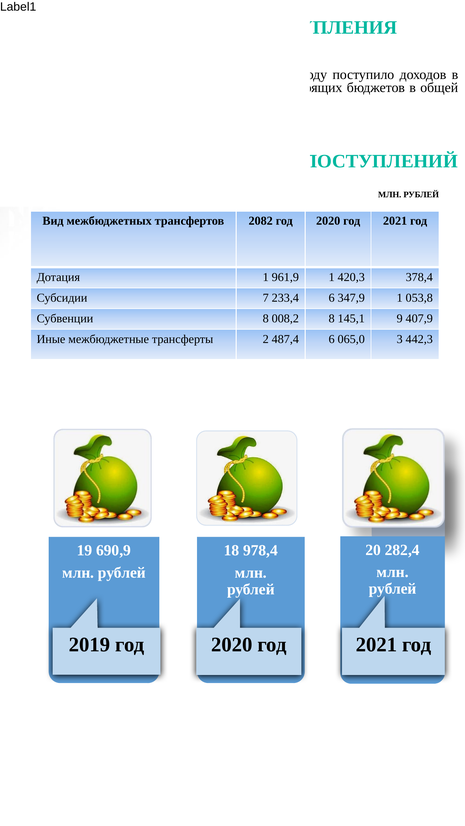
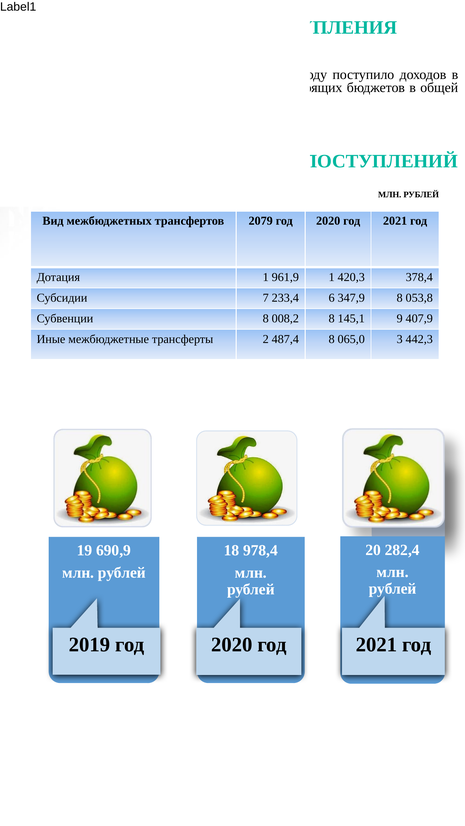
2082: 2082 -> 2079
347,9 1: 1 -> 8
487,4 6: 6 -> 8
